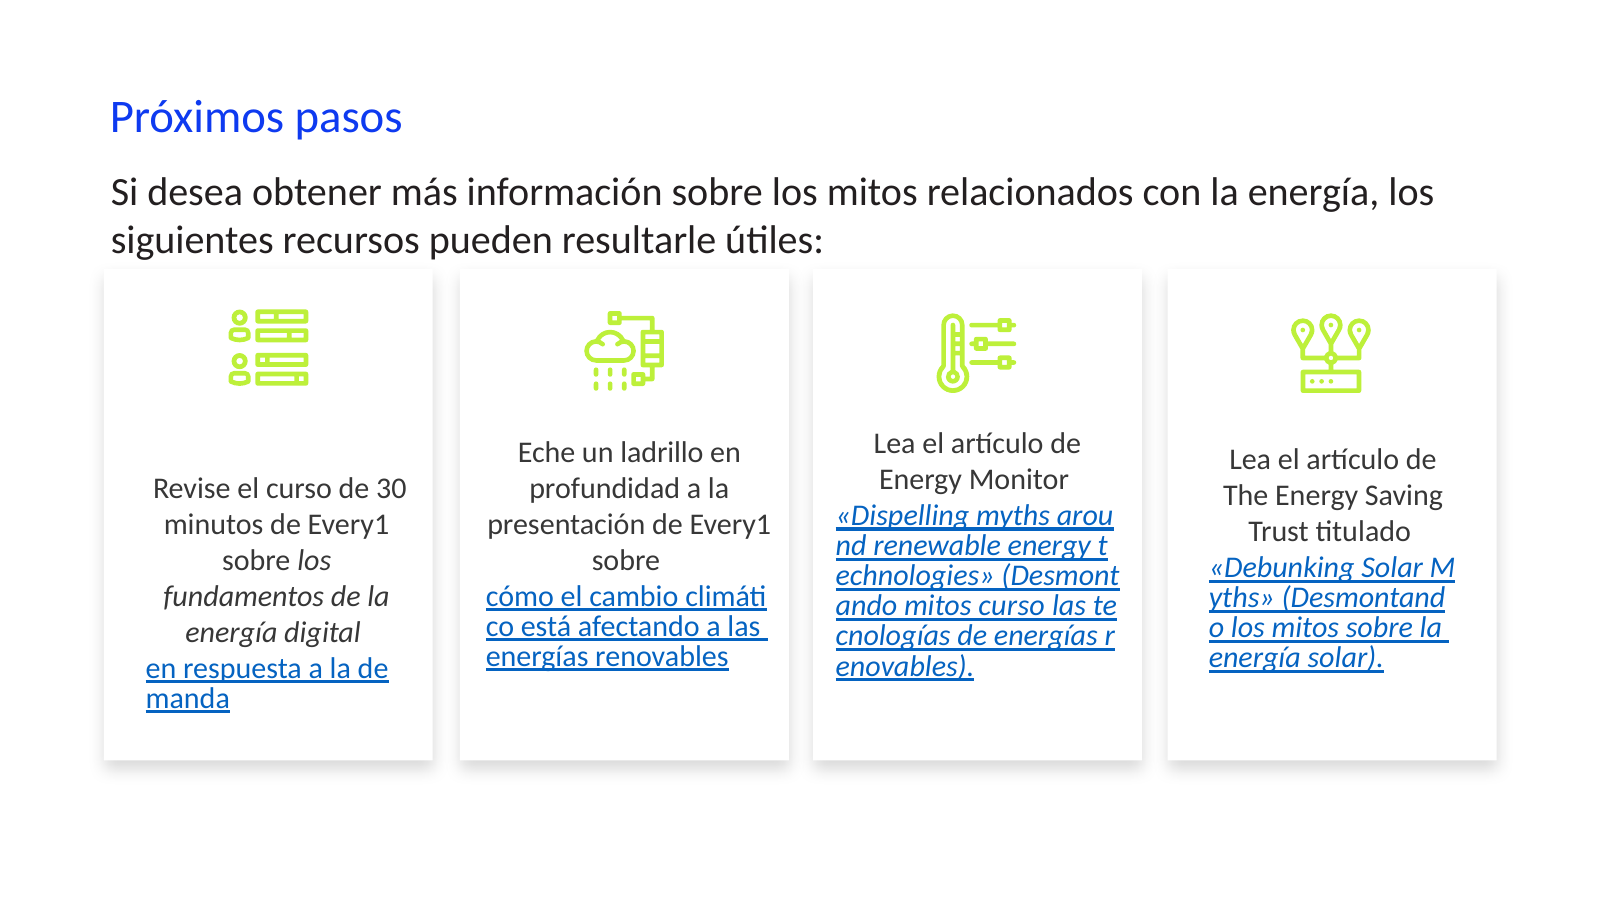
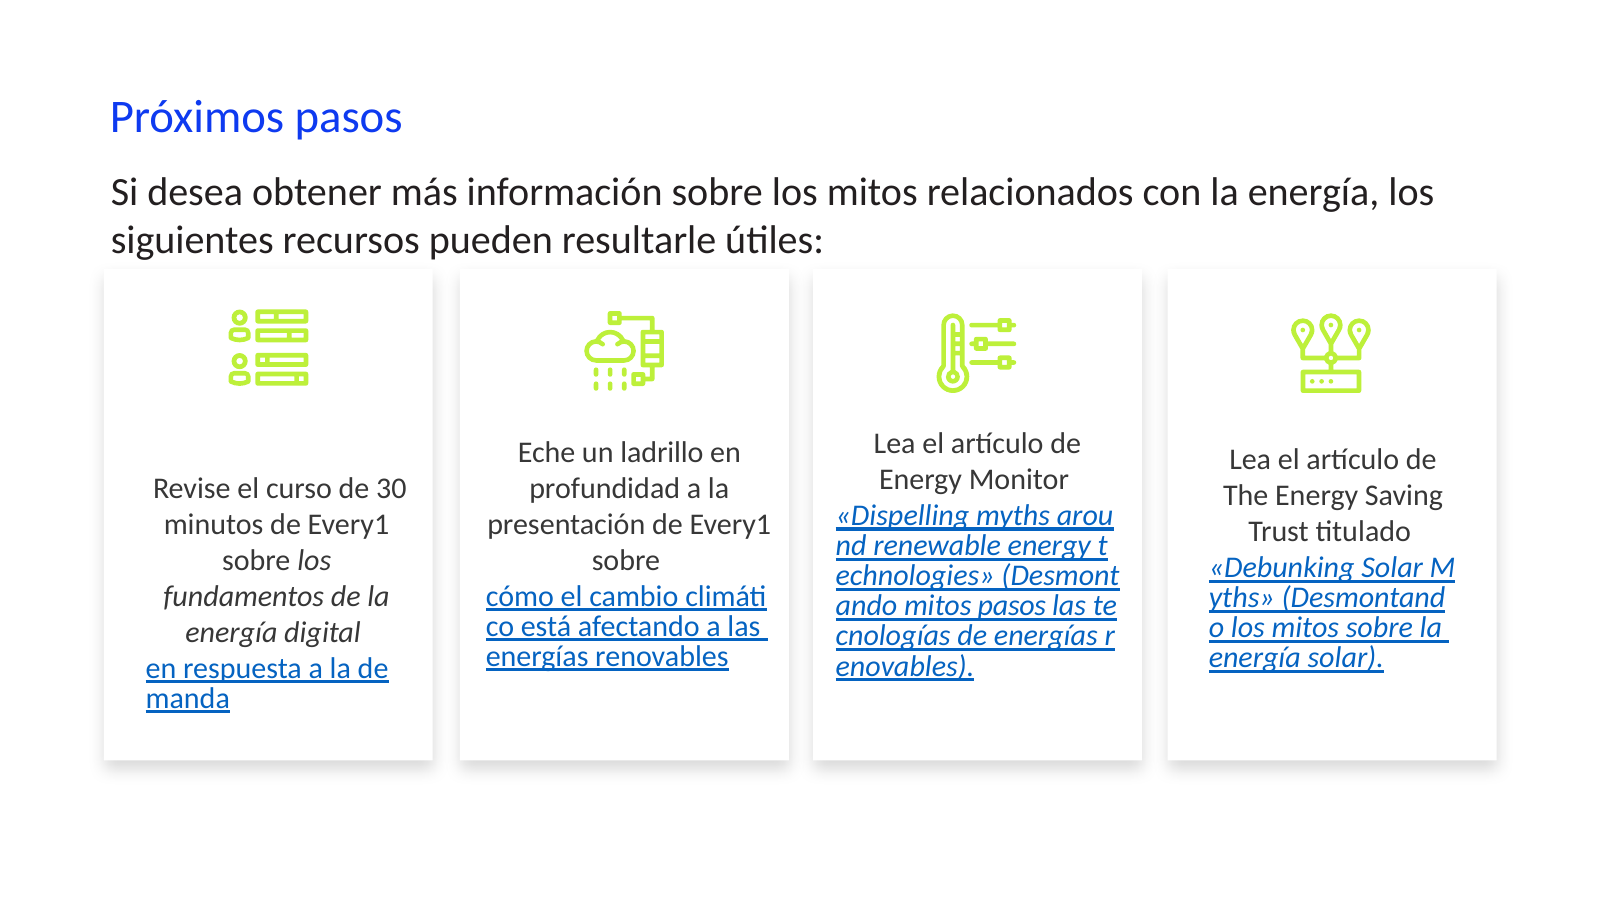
mitos curso: curso -> pasos
